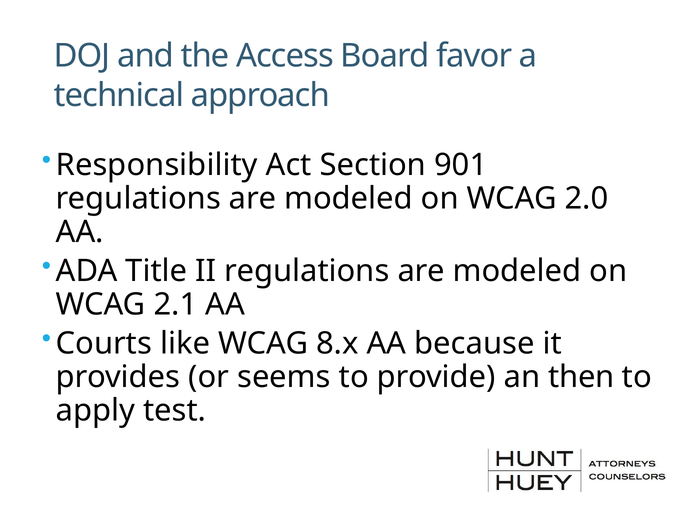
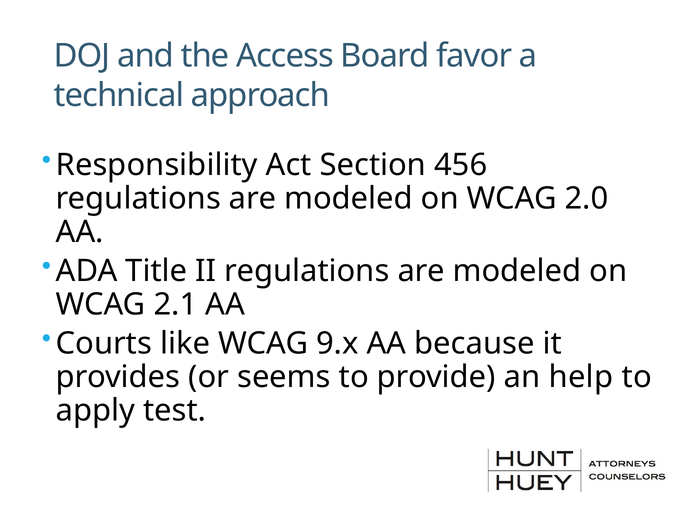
901: 901 -> 456
8.x: 8.x -> 9.x
then: then -> help
